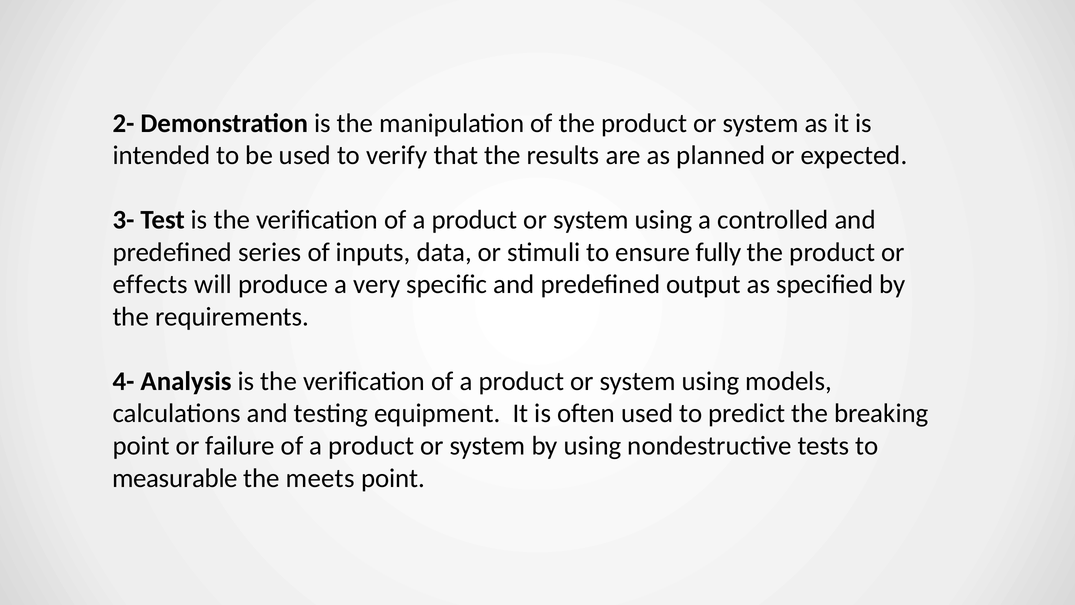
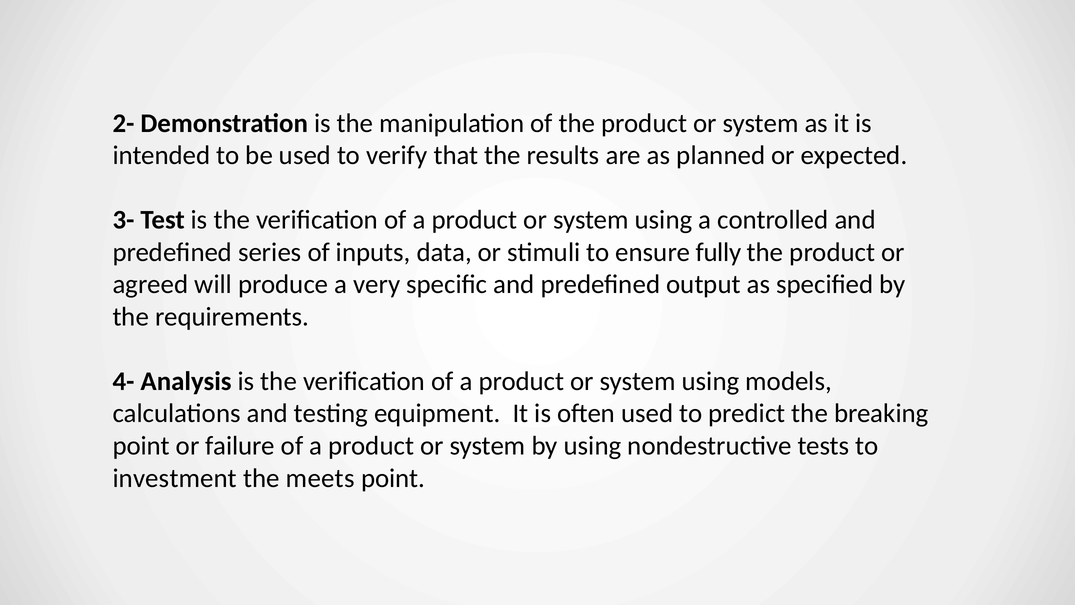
effects: effects -> agreed
measurable: measurable -> investment
